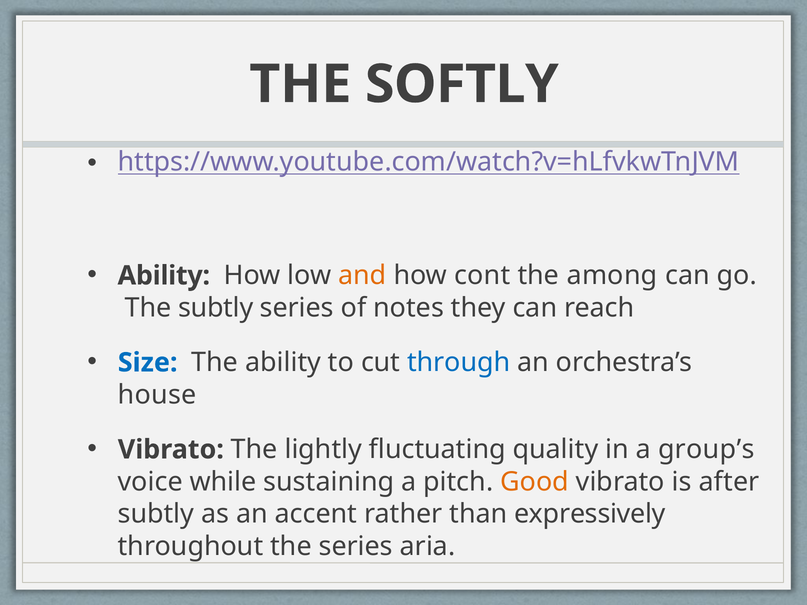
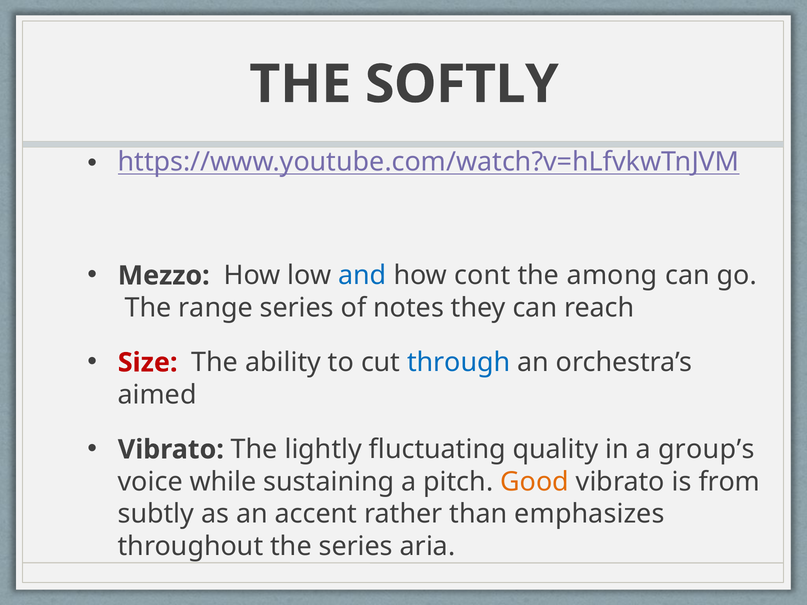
Ability at (164, 276): Ability -> Mezzo
and colour: orange -> blue
The subtly: subtly -> range
Size colour: blue -> red
house: house -> aimed
after: after -> from
expressively: expressively -> emphasizes
